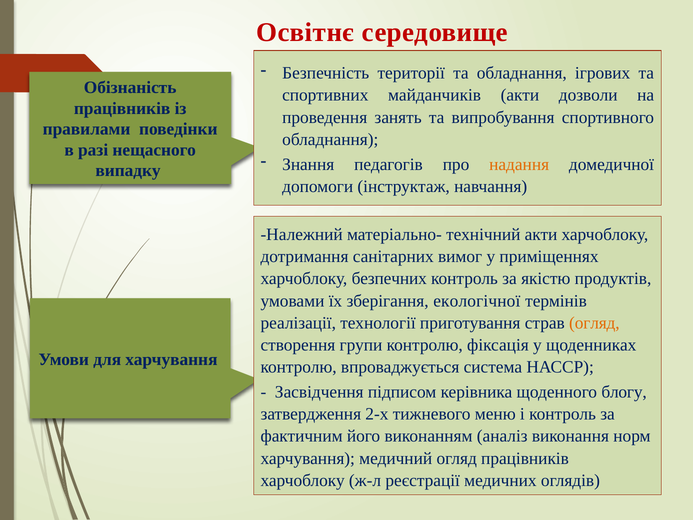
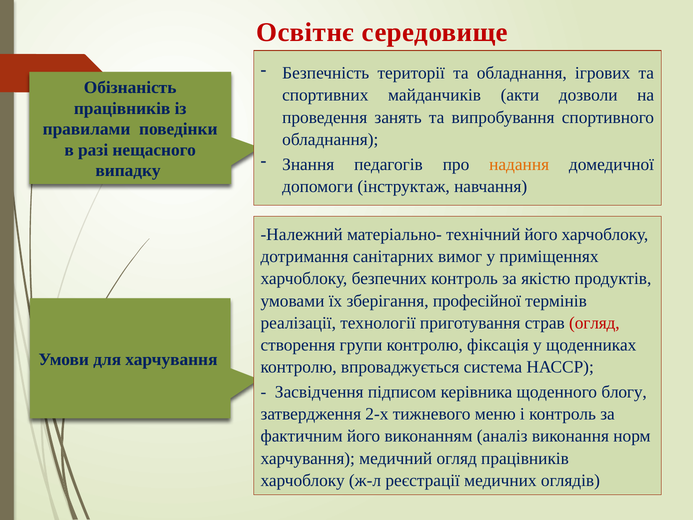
технічний акти: акти -> його
екологічної: екологічної -> професійної
огляд at (594, 323) colour: orange -> red
